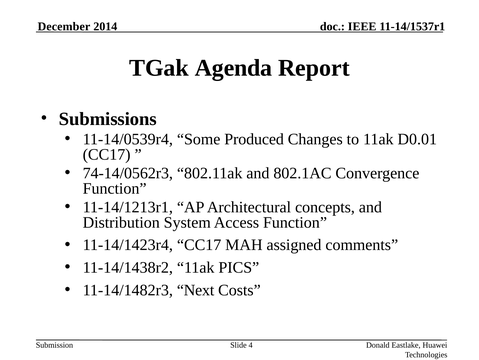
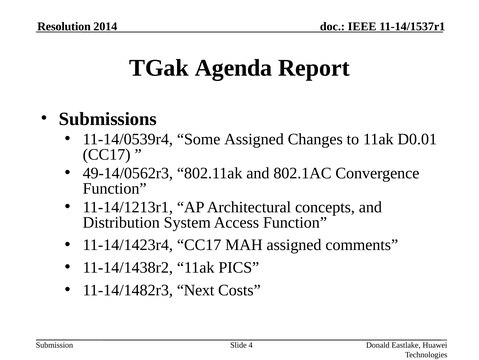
December: December -> Resolution
Some Produced: Produced -> Assigned
74-14/0562r3: 74-14/0562r3 -> 49-14/0562r3
